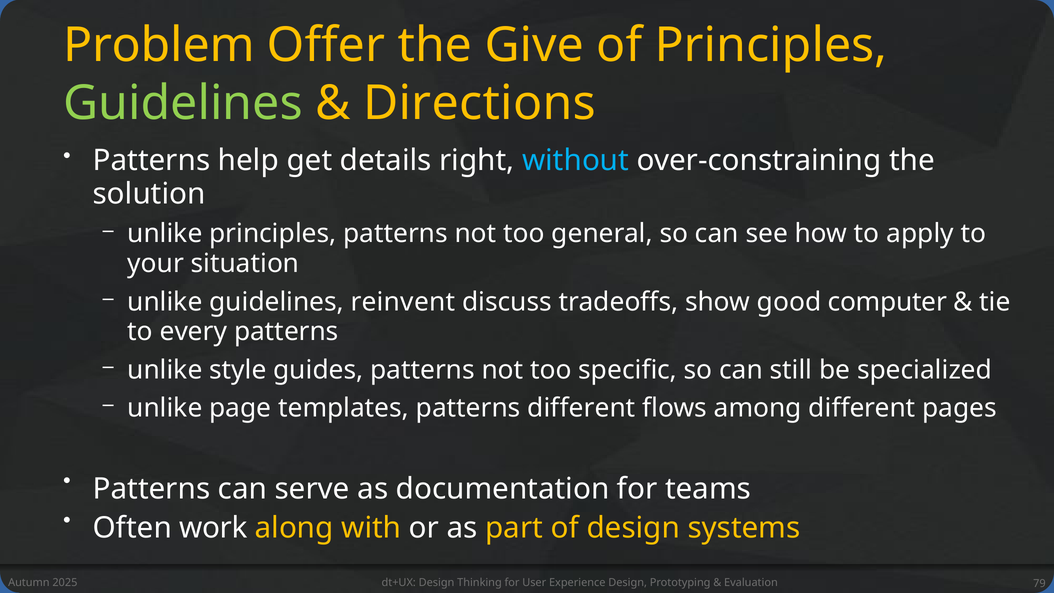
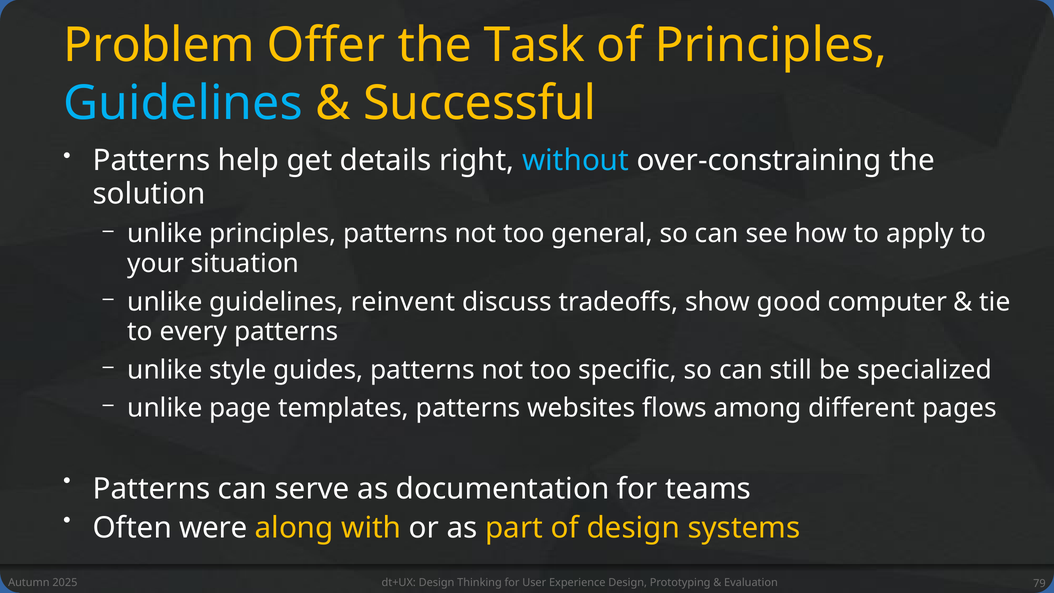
Give: Give -> Task
Guidelines at (183, 103) colour: light green -> light blue
Directions: Directions -> Successful
patterns different: different -> websites
work: work -> were
